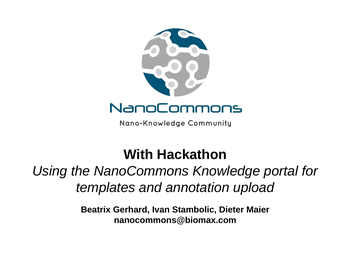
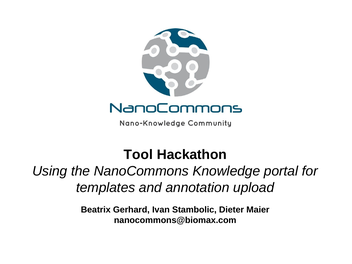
With: With -> Tool
